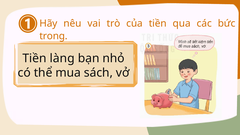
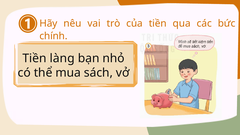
trong: trong -> chính
